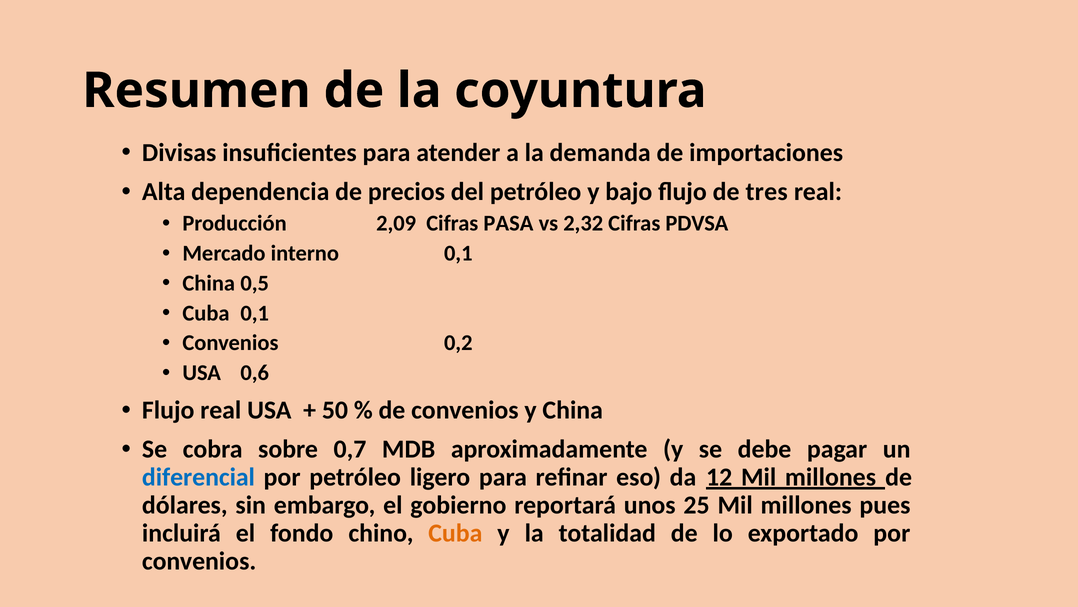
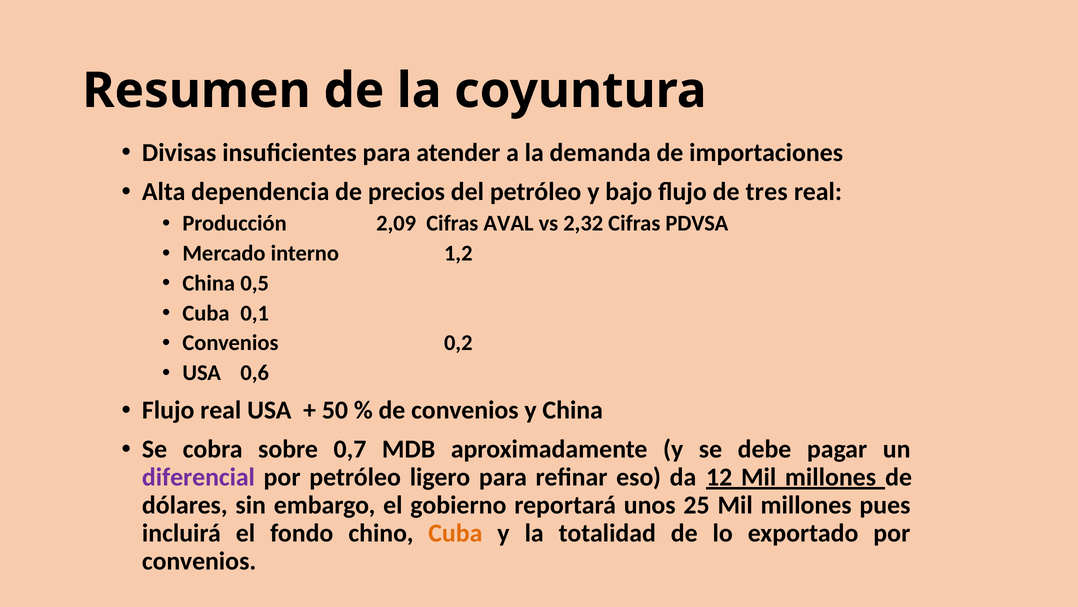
PASA: PASA -> AVAL
interno 0,1: 0,1 -> 1,2
diferencial colour: blue -> purple
